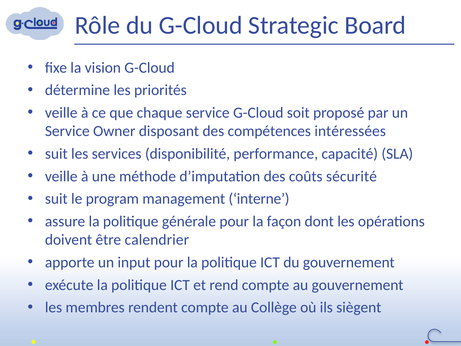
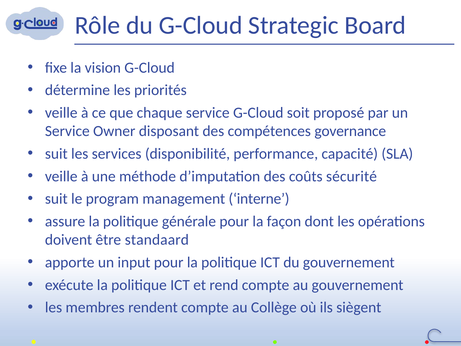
intéressées: intéressées -> governance
calendrier: calendrier -> standaard
